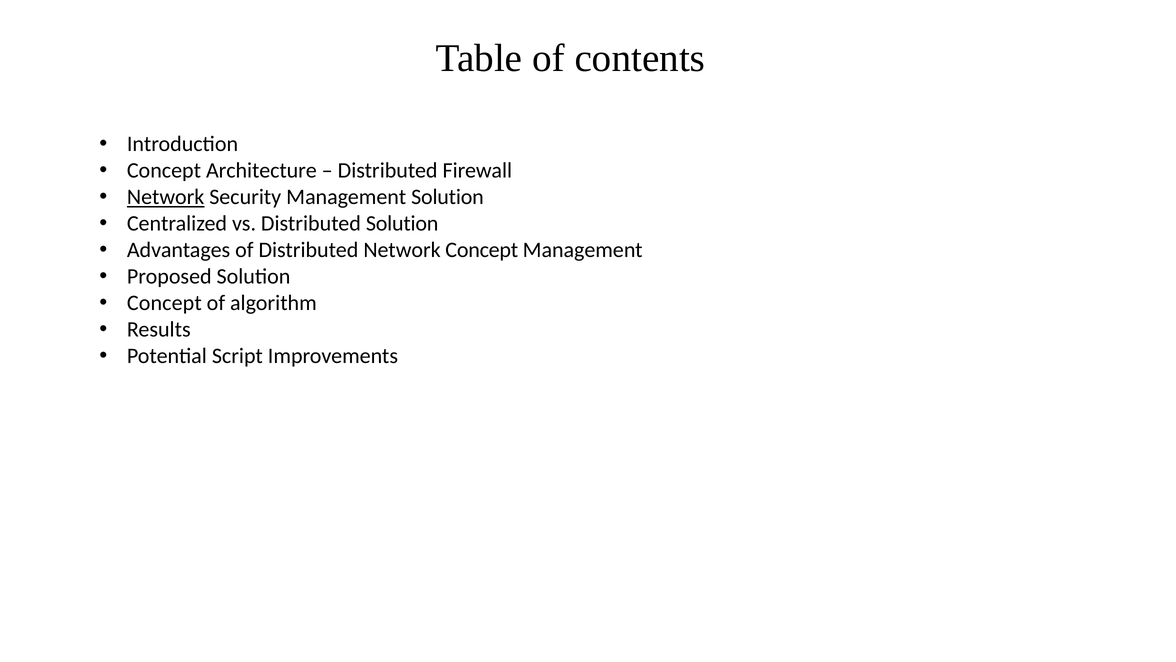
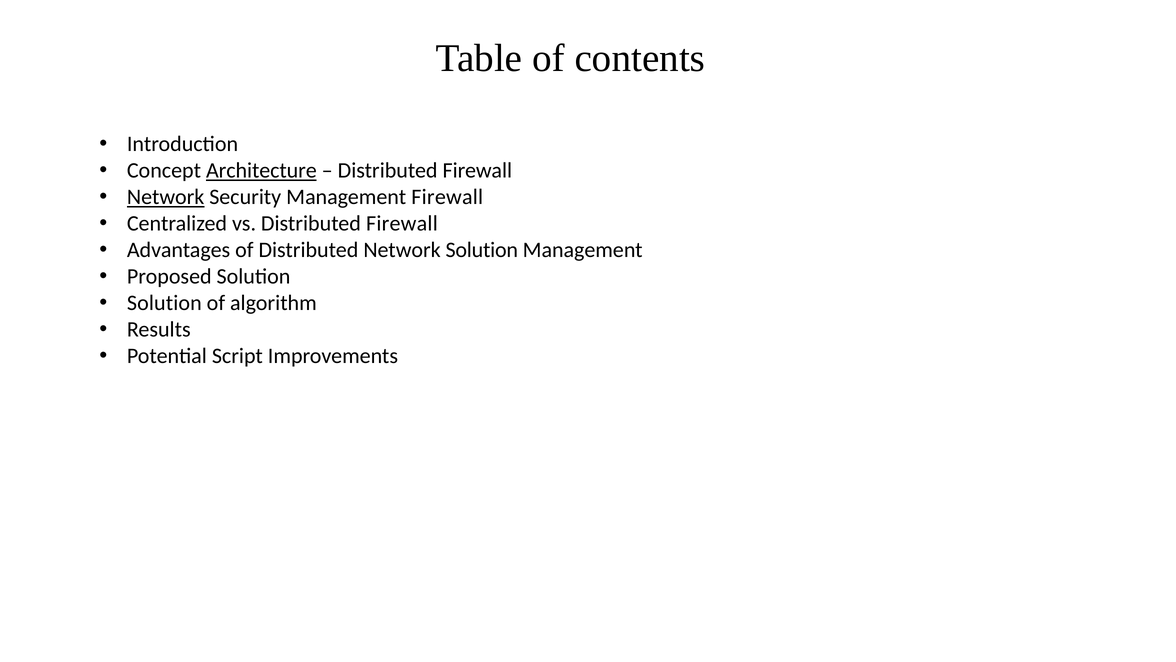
Architecture underline: none -> present
Management Solution: Solution -> Firewall
vs Distributed Solution: Solution -> Firewall
Network Concept: Concept -> Solution
Concept at (164, 303): Concept -> Solution
